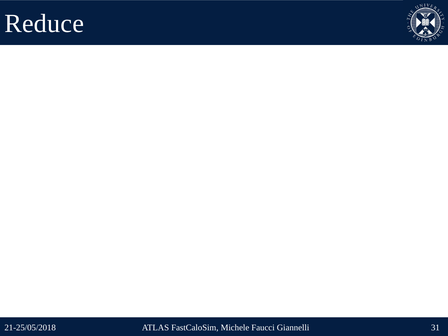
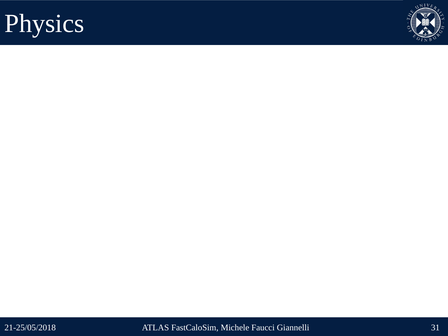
Reduce: Reduce -> Physics
